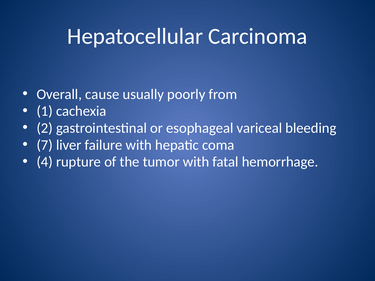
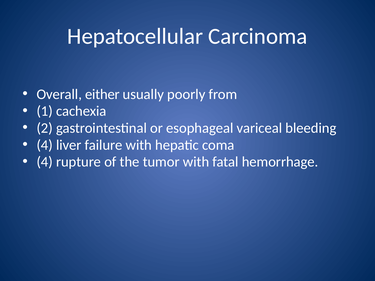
cause: cause -> either
7 at (45, 145): 7 -> 4
